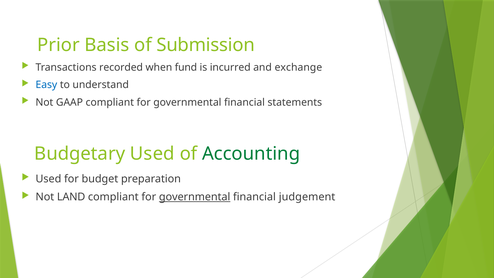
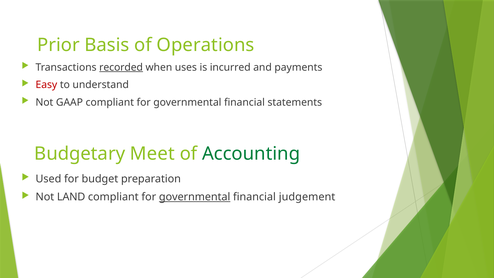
Submission: Submission -> Operations
recorded underline: none -> present
fund: fund -> uses
exchange: exchange -> payments
Easy colour: blue -> red
Budgetary Used: Used -> Meet
